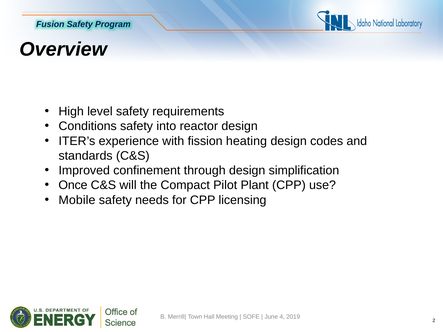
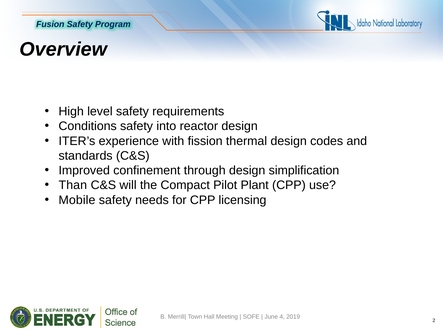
heating: heating -> thermal
Once: Once -> Than
